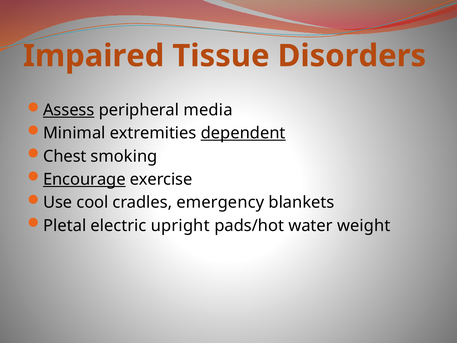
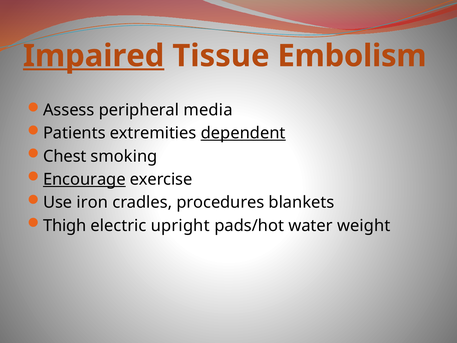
Impaired underline: none -> present
Disorders: Disorders -> Embolism
Assess underline: present -> none
Minimal: Minimal -> Patients
cool: cool -> iron
emergency: emergency -> procedures
Pletal: Pletal -> Thigh
